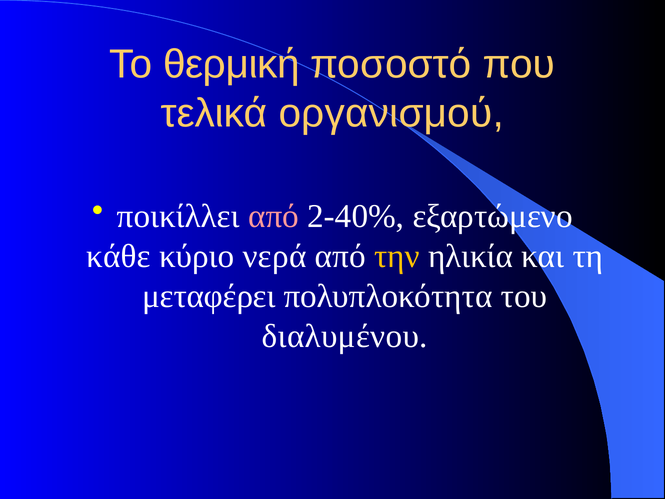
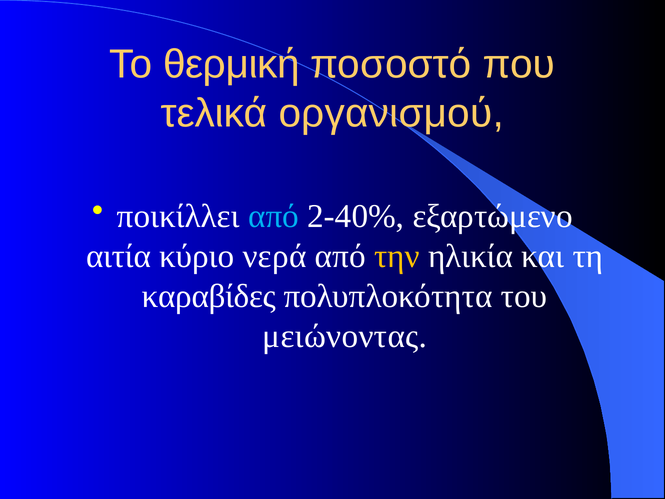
από at (274, 216) colour: pink -> light blue
κάθε: κάθε -> αιτία
μεταφέρει: μεταφέρει -> καραβίδες
διαλυμένου: διαλυμένου -> μειώνοντας
